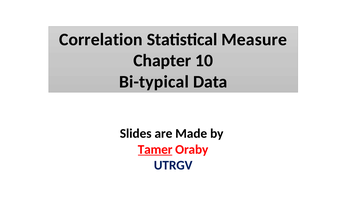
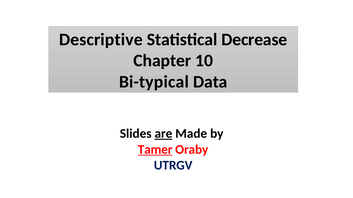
Correlation: Correlation -> Descriptive
Measure: Measure -> Decrease
are underline: none -> present
